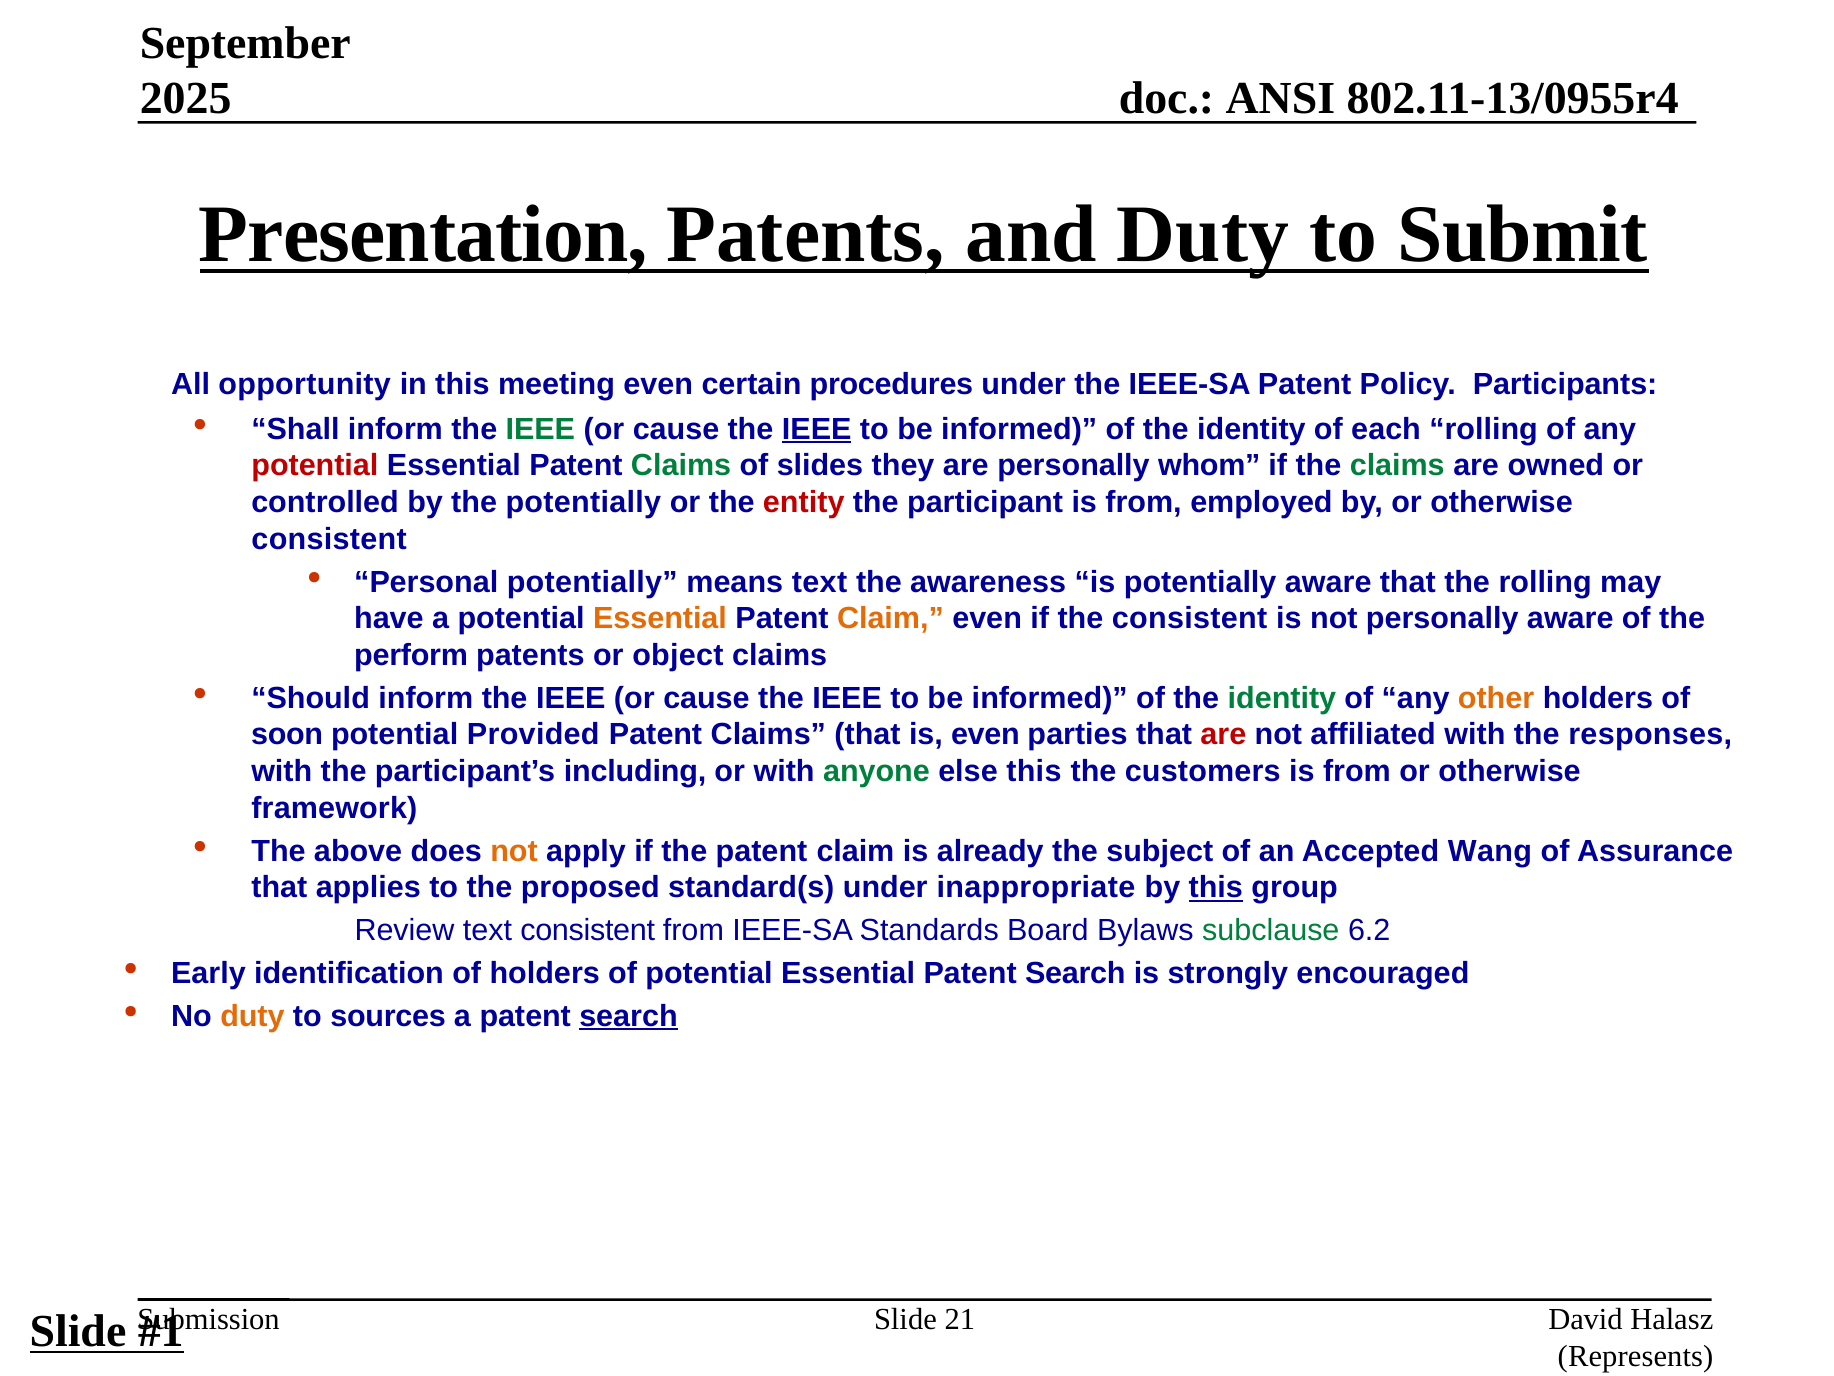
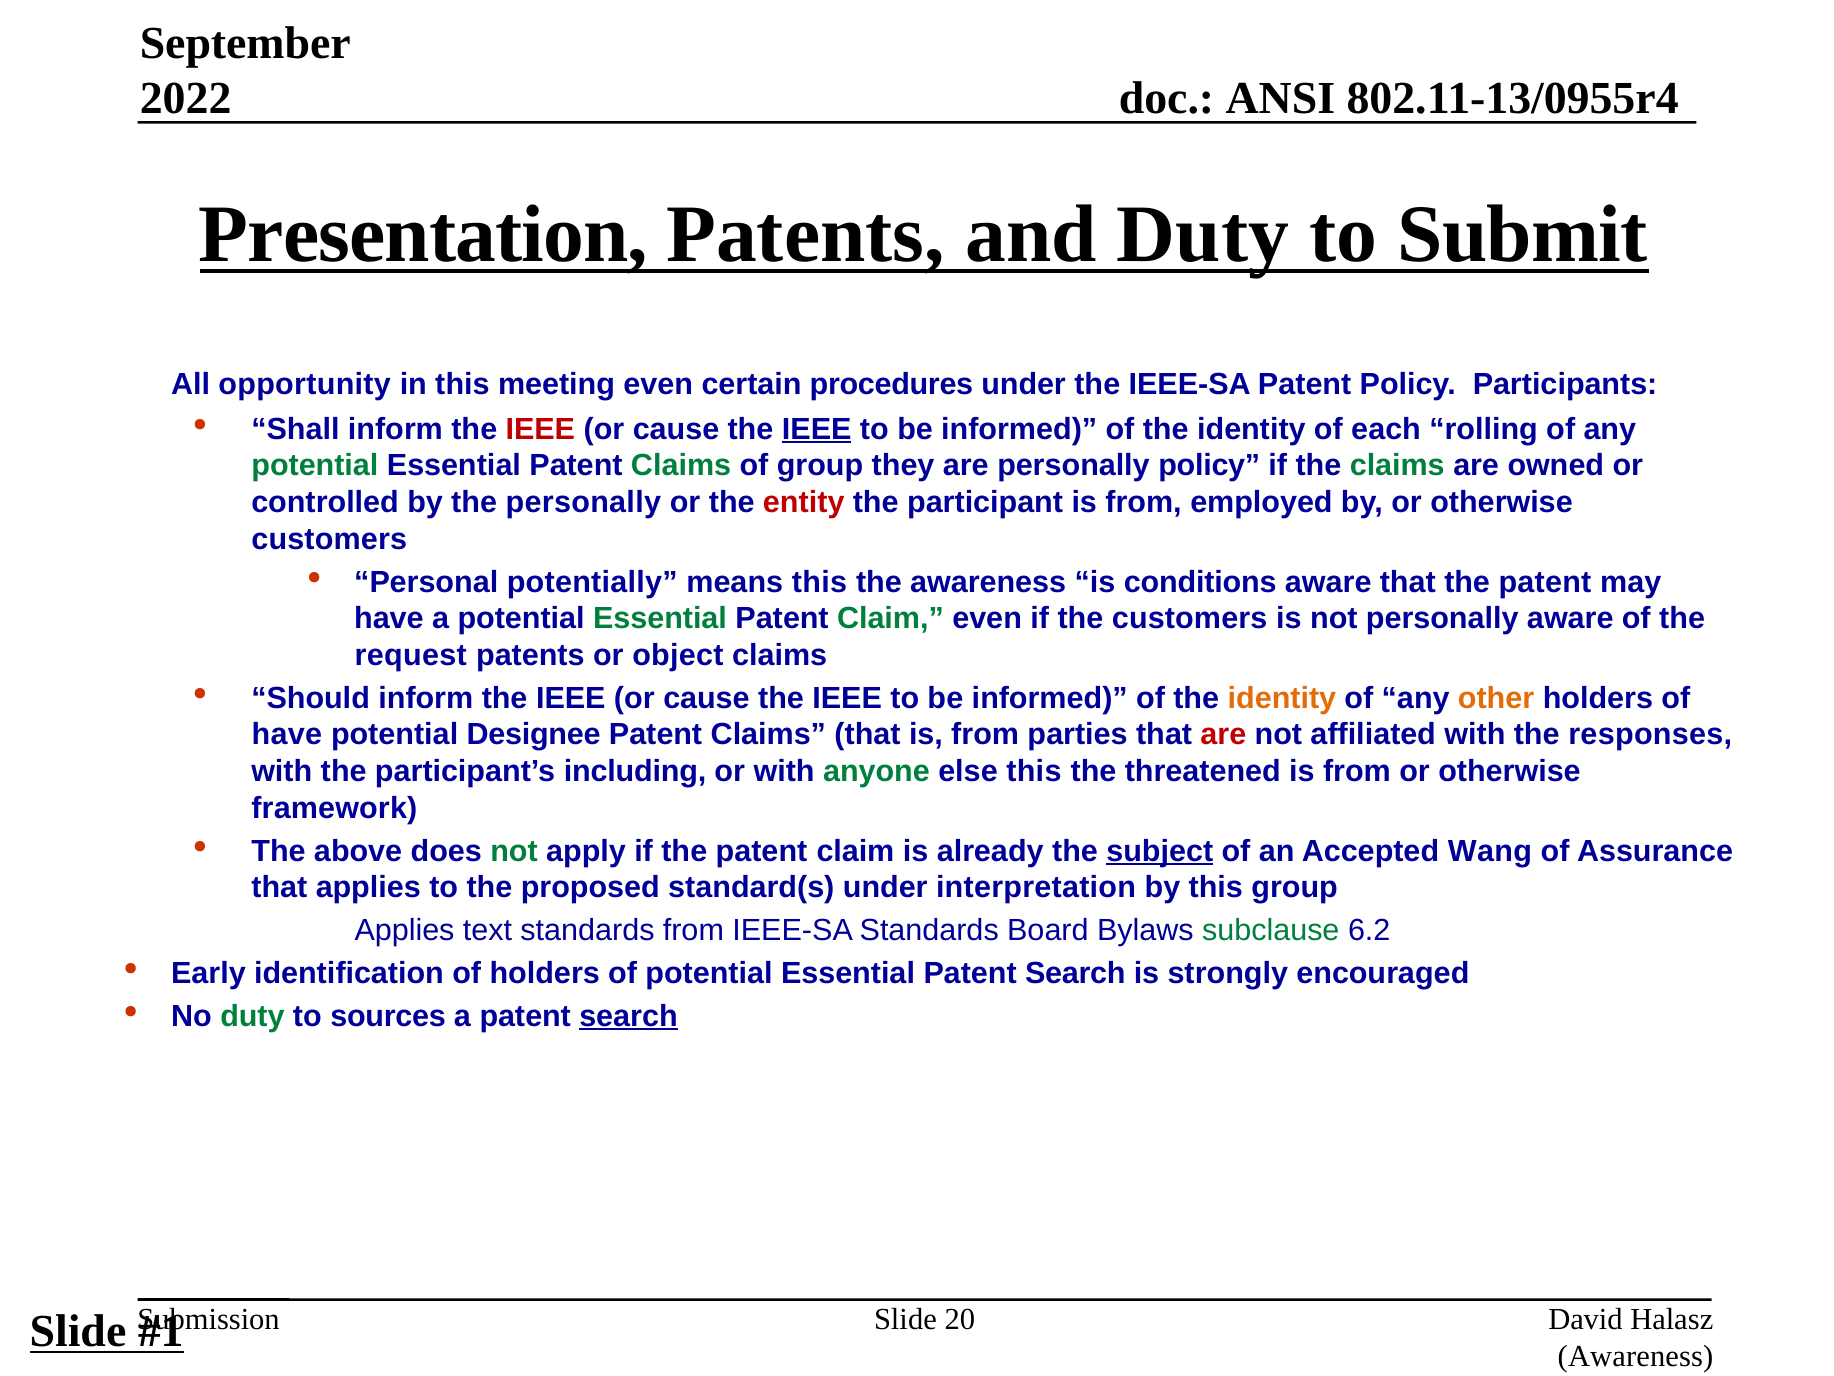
2025: 2025 -> 2022
IEEE at (540, 429) colour: green -> red
potential at (315, 466) colour: red -> green
of slides: slides -> group
personally whom: whom -> policy
the potentially: potentially -> personally
consistent at (329, 539): consistent -> customers
means text: text -> this
is potentially: potentially -> conditions
that the rolling: rolling -> patent
Essential at (660, 618) colour: orange -> green
Claim at (890, 618) colour: orange -> green
the consistent: consistent -> customers
perform: perform -> request
identity at (1282, 698) colour: green -> orange
soon at (287, 735): soon -> have
Provided: Provided -> Designee
that is even: even -> from
customers: customers -> threatened
not at (514, 851) colour: orange -> green
subject underline: none -> present
inappropriate: inappropriate -> interpretation
this at (1216, 887) underline: present -> none
Review at (405, 930): Review -> Applies
text consistent: consistent -> standards
duty at (252, 1016) colour: orange -> green
21: 21 -> 20
Represents at (1636, 1356): Represents -> Awareness
